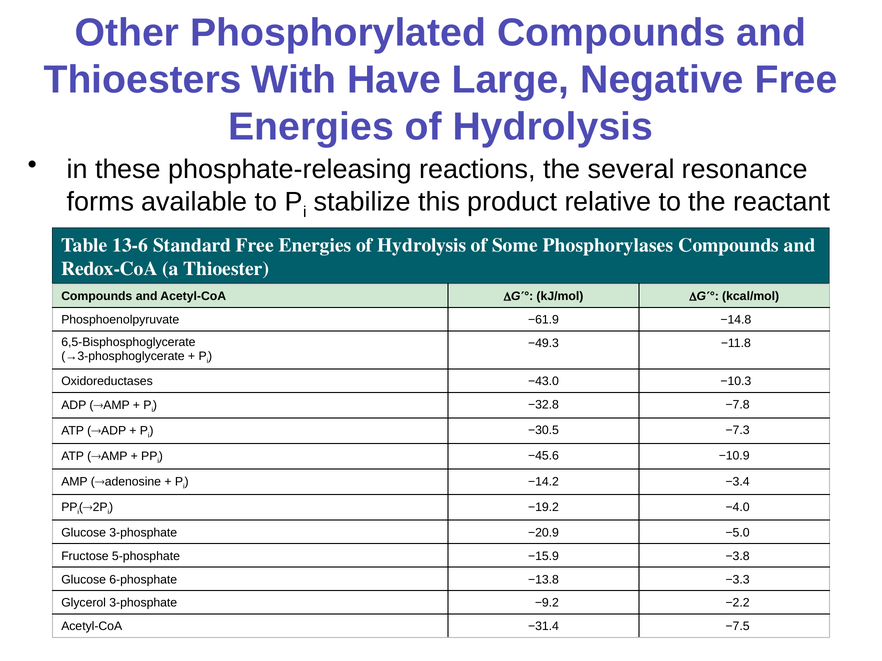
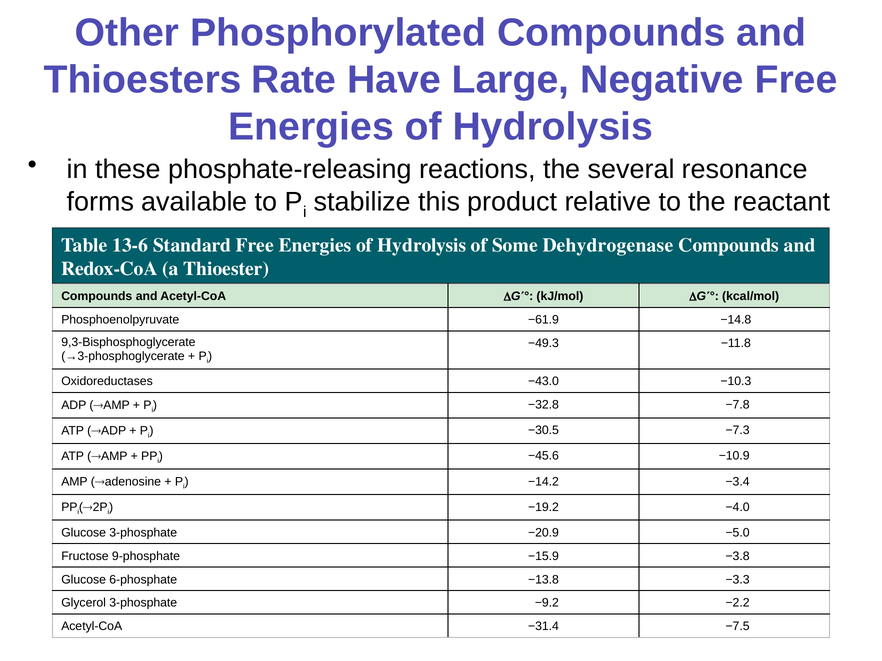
With: With -> Rate
Phosphorylases: Phosphorylases -> Dehydrogenase
6,5-Bisphosphoglycerate: 6,5-Bisphosphoglycerate -> 9,3-Bisphosphoglycerate
5-phosphate: 5-phosphate -> 9-phosphate
